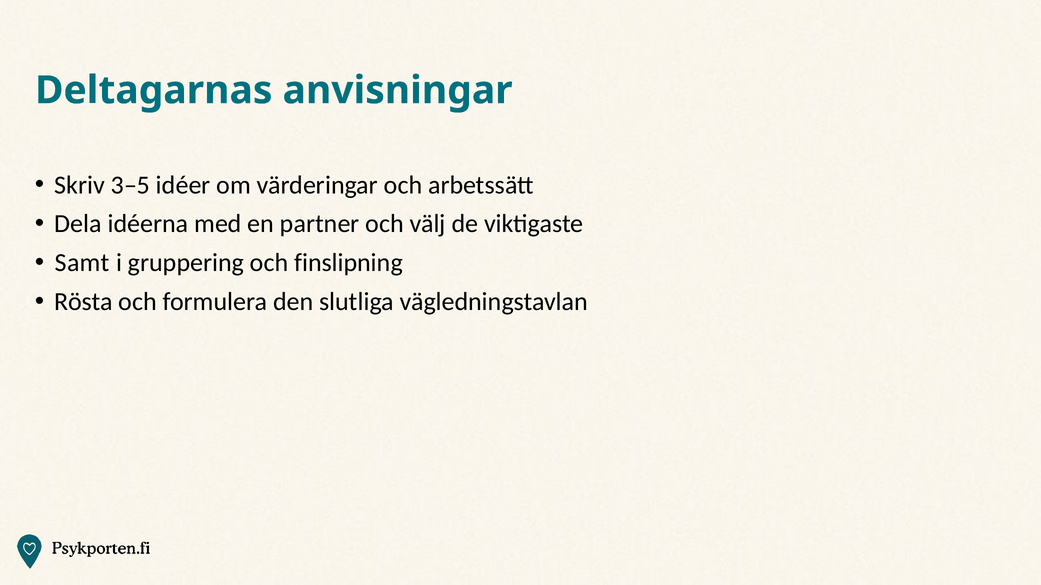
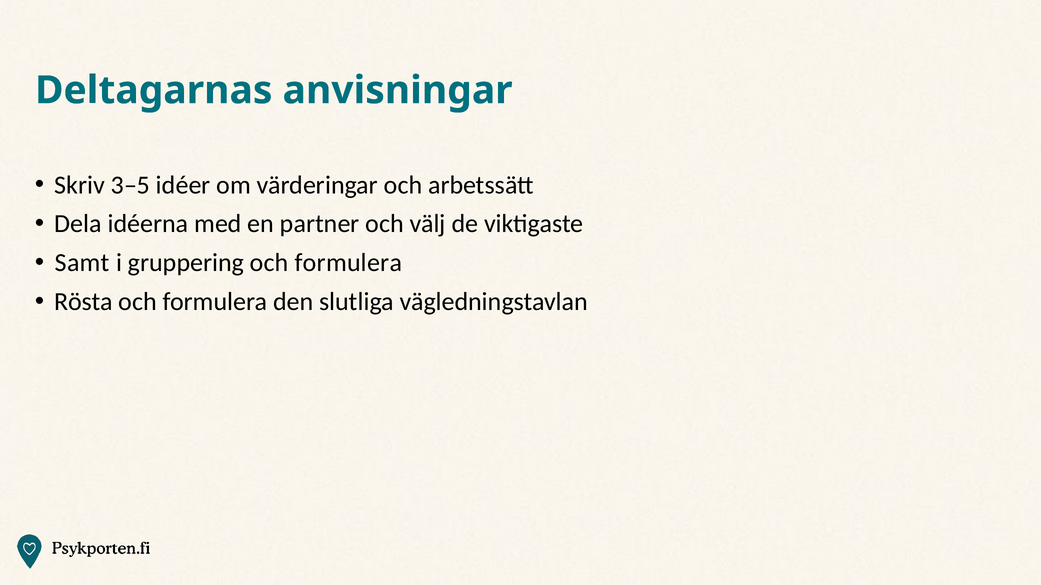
gruppering och finslipning: finslipning -> formulera
